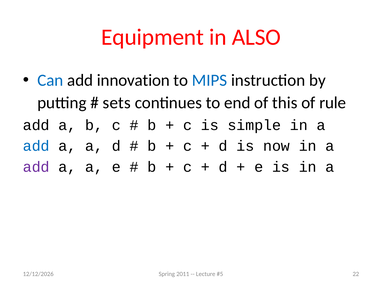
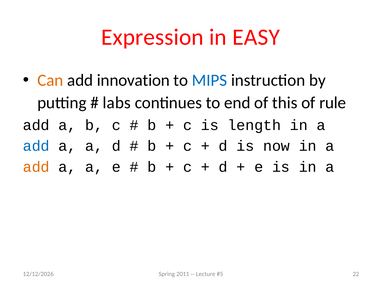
Equipment: Equipment -> Expression
ALSO: ALSO -> EASY
Can colour: blue -> orange
sets: sets -> labs
simple: simple -> length
add at (36, 167) colour: purple -> orange
